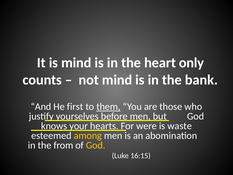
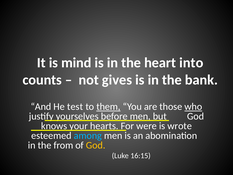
only: only -> into
not mind: mind -> gives
first: first -> test
who underline: none -> present
waste: waste -> wrote
among colour: yellow -> light blue
